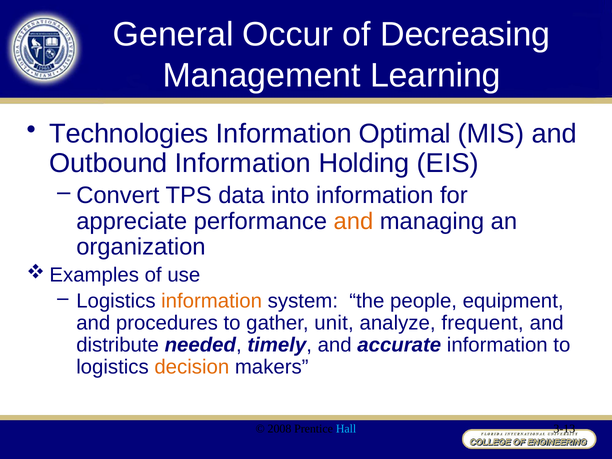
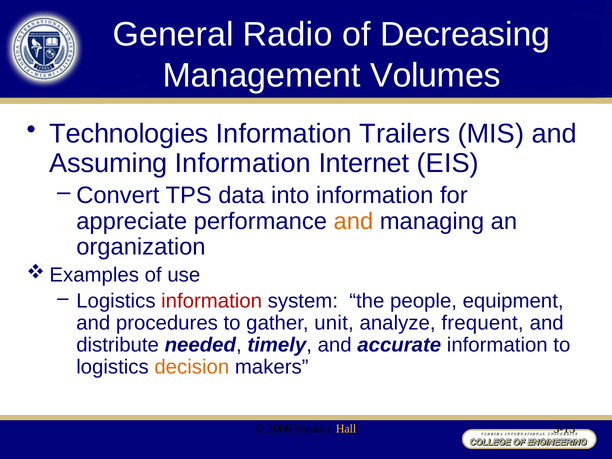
Occur: Occur -> Radio
Learning: Learning -> Volumes
Optimal: Optimal -> Trailers
Outbound: Outbound -> Assuming
Holding: Holding -> Internet
information at (212, 301) colour: orange -> red
Hall colour: light blue -> yellow
